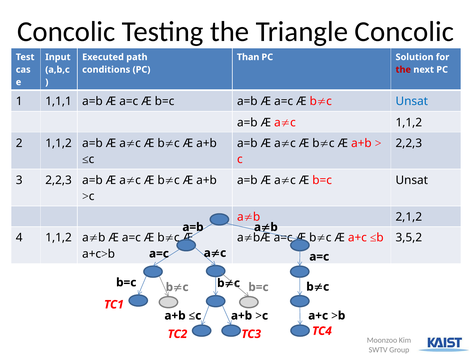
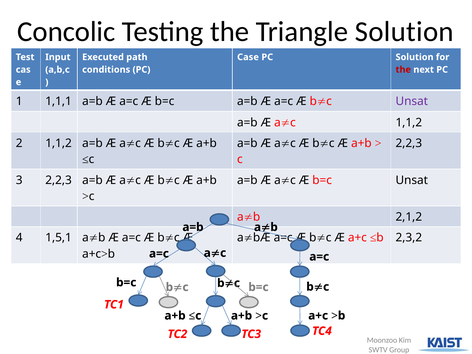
Triangle Concolic: Concolic -> Solution
Than: Than -> Case
Unsat at (412, 101) colour: blue -> purple
3,5,2: 3,5,2 -> 2,3,2
4 1,1,2: 1,1,2 -> 1,5,1
